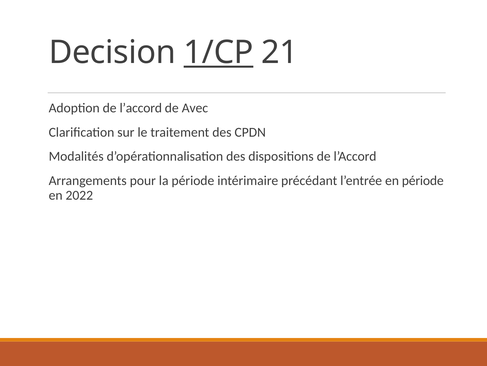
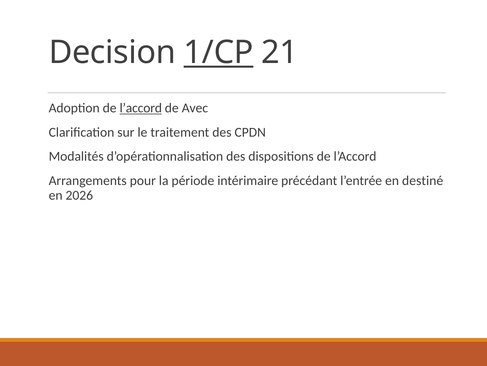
l’accord at (141, 108) underline: none -> present
en période: période -> destiné
2022: 2022 -> 2026
